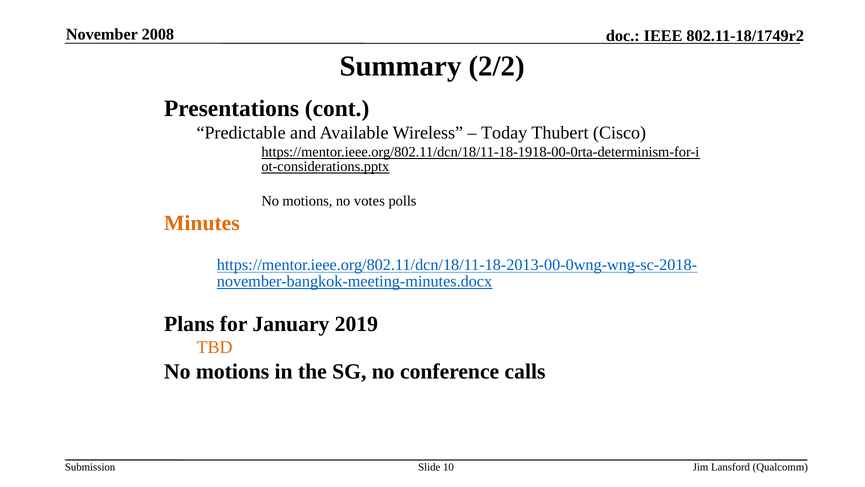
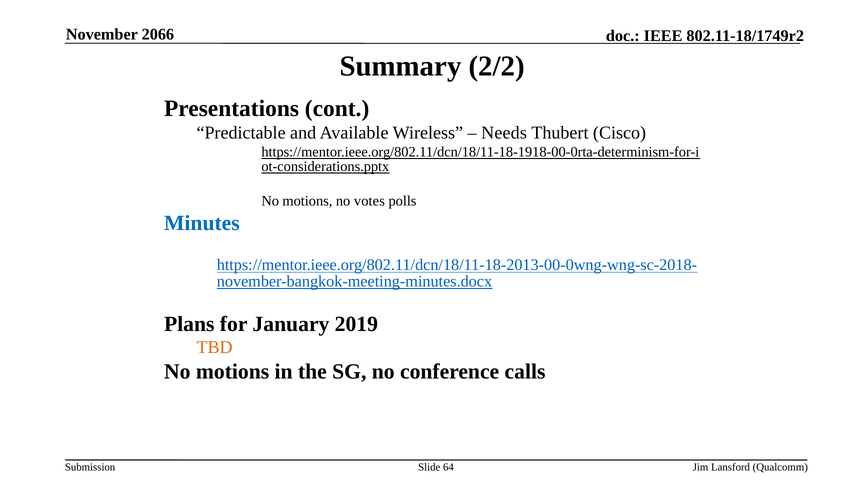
2008: 2008 -> 2066
Today: Today -> Needs
Minutes colour: orange -> blue
10: 10 -> 64
